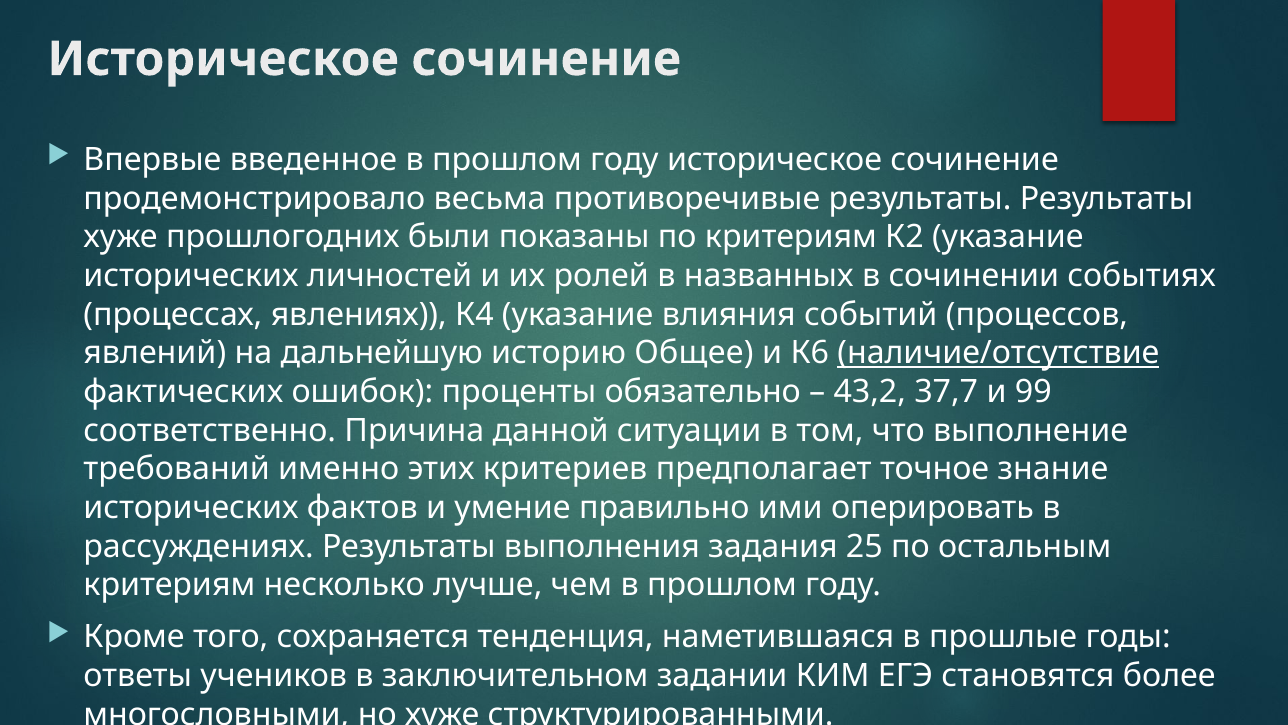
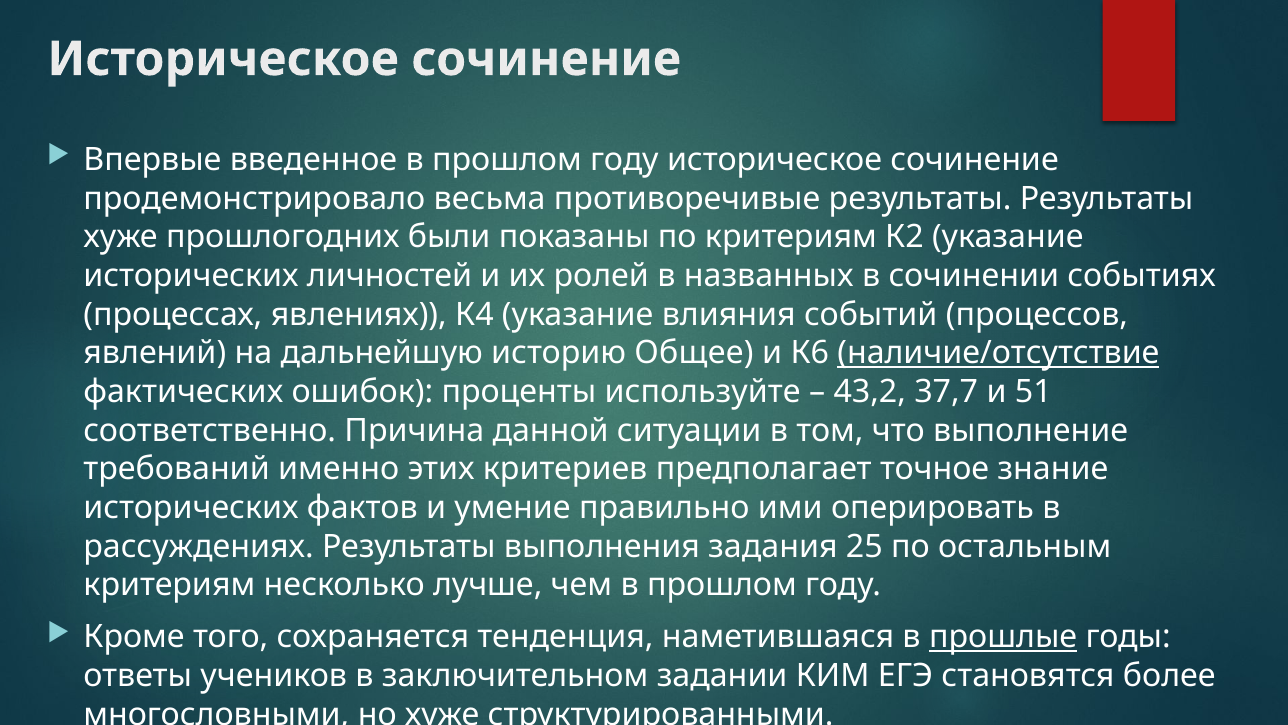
обязательно: обязательно -> используйте
99: 99 -> 51
прошлые underline: none -> present
